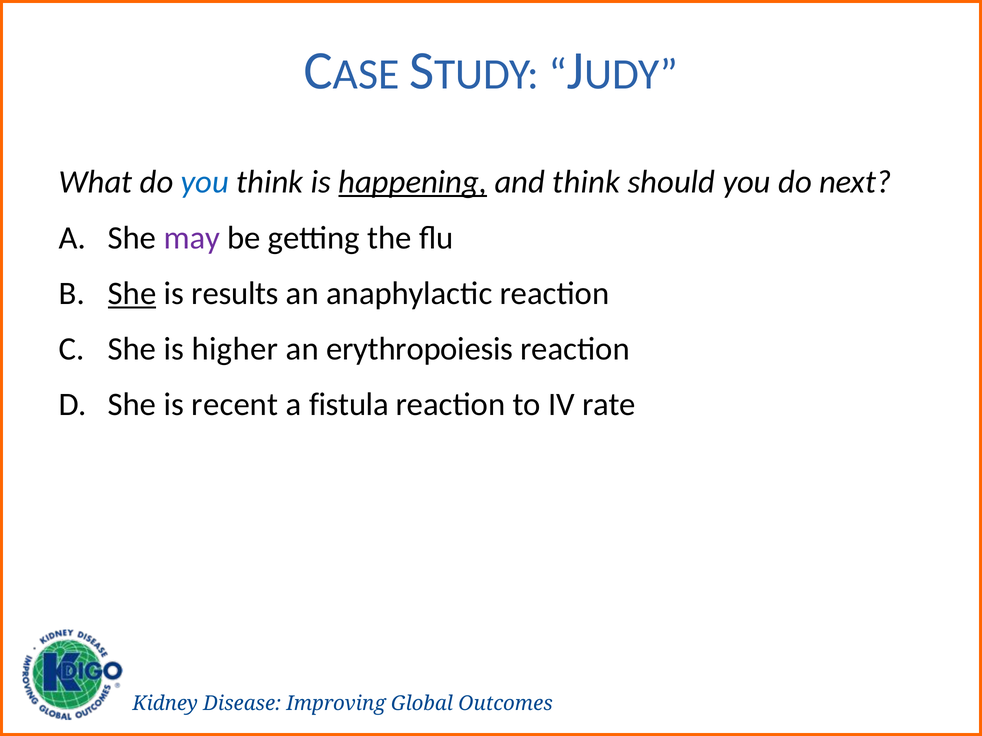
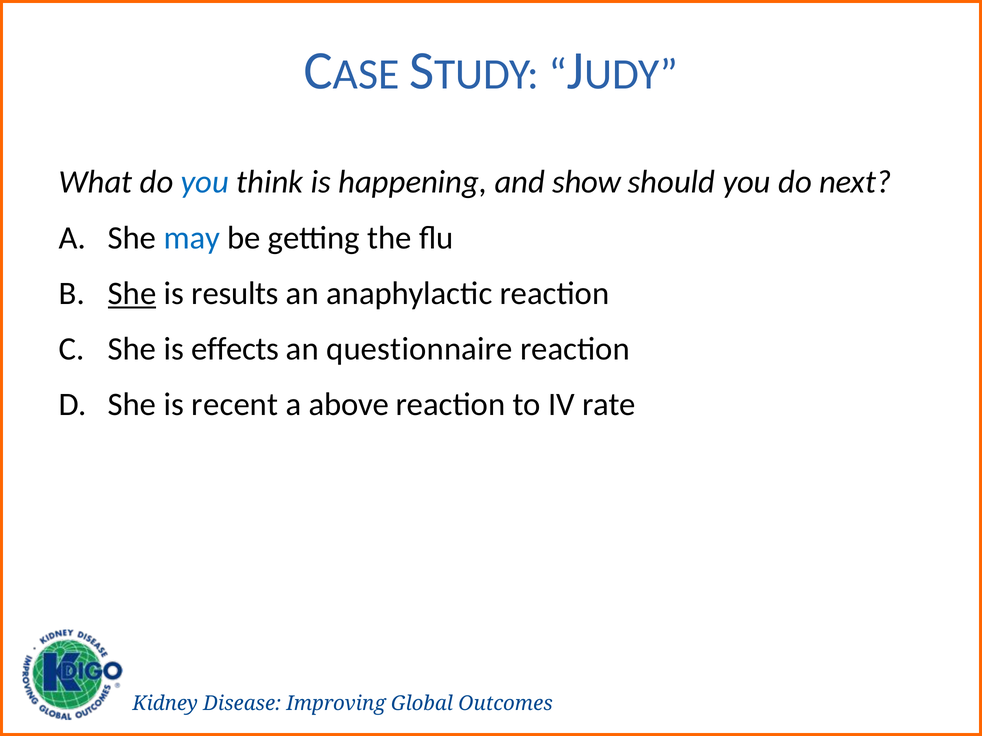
happening underline: present -> none
and think: think -> show
may colour: purple -> blue
higher: higher -> effects
erythropoiesis: erythropoiesis -> questionnaire
fistula: fistula -> above
